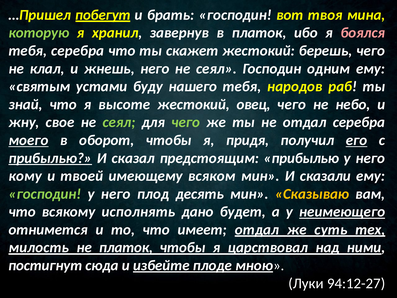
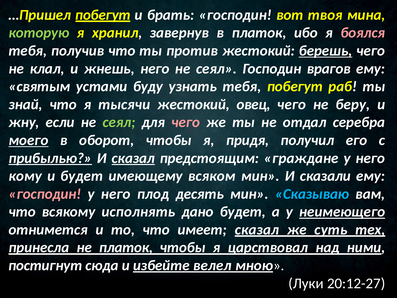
тебя серебра: серебра -> получив
скажет: скажет -> против
берешь underline: none -> present
одним: одним -> врагов
нашего: нашего -> узнать
тебя народов: народов -> побегут
высоте: высоте -> тысячи
небо: небо -> беру
свое: свое -> если
чего at (186, 122) colour: light green -> pink
его underline: present -> none
сказал at (133, 158) underline: none -> present
предстоящим прибылью: прибылью -> граждане
и твоей: твоей -> будет
господин at (45, 194) colour: light green -> pink
Сказываю colour: yellow -> light blue
имеет отдал: отдал -> сказал
милость: милость -> принесла
плоде: плоде -> велел
94:12-27: 94:12-27 -> 20:12-27
